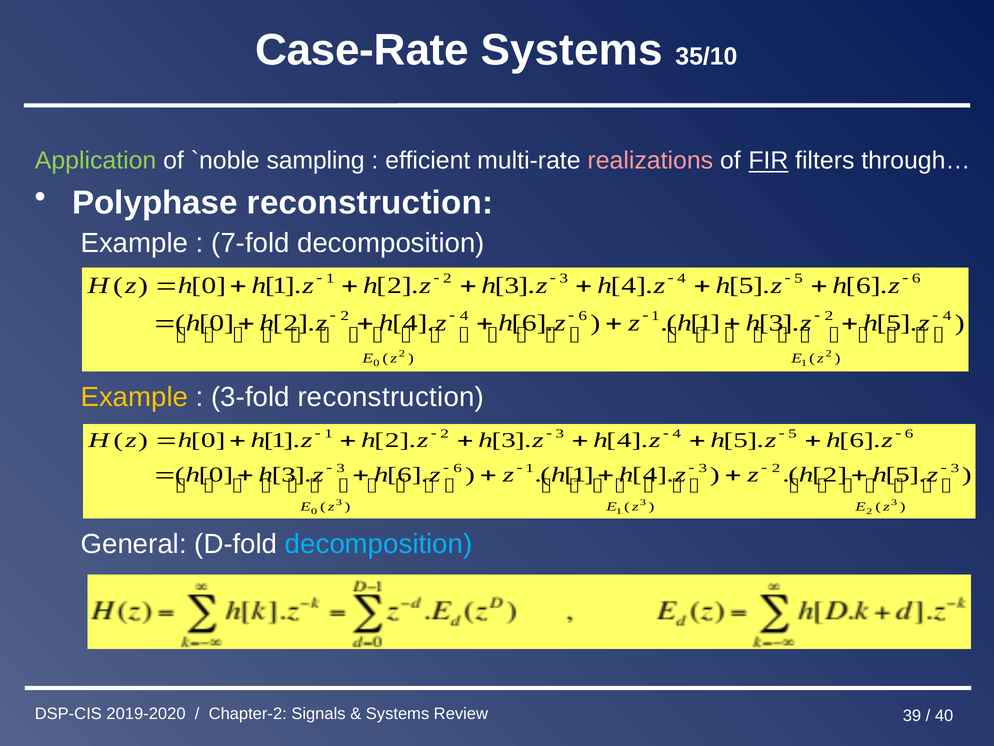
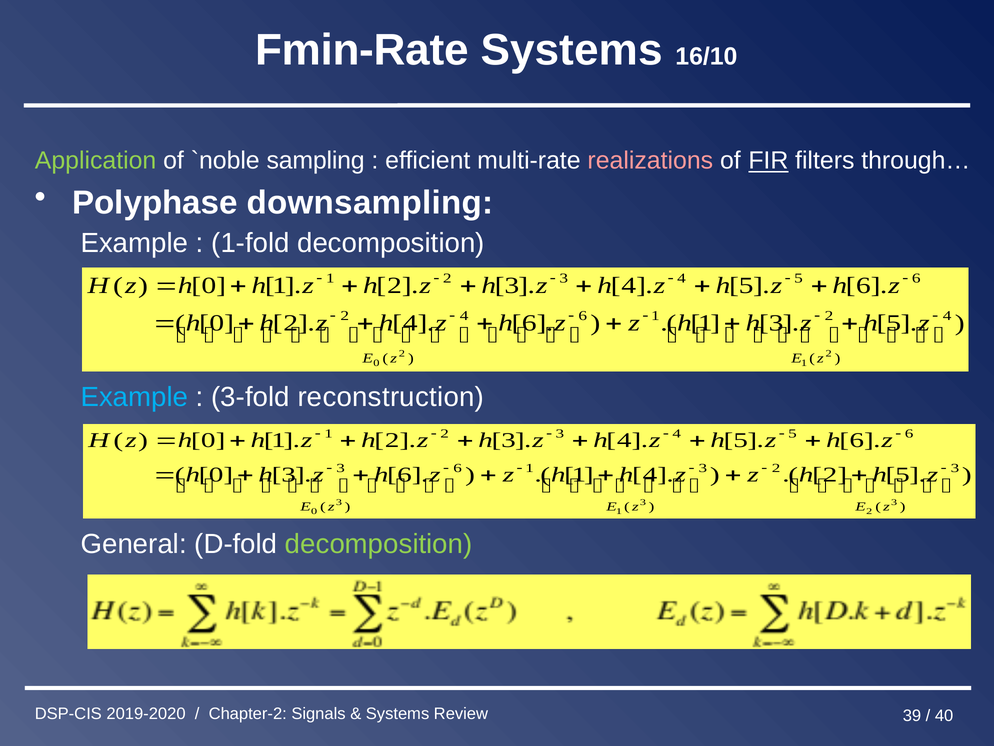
Case-Rate: Case-Rate -> Fmin-Rate
35/10: 35/10 -> 16/10
Polyphase reconstruction: reconstruction -> downsampling
7-fold: 7-fold -> 1-fold
Example at (134, 397) colour: yellow -> light blue
decomposition at (379, 544) colour: light blue -> light green
